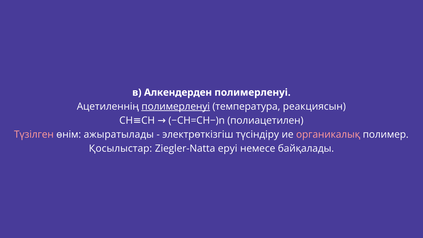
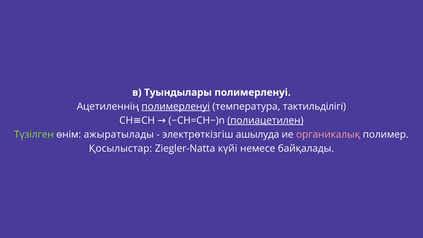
Алкендерден: Алкендерден -> Туындылары
реакциясын: реакциясын -> тактильділігі
полиацетилен underline: none -> present
Түзілген colour: pink -> light green
түсіндіру: түсіндіру -> ашылуда
еруі: еруі -> күйі
